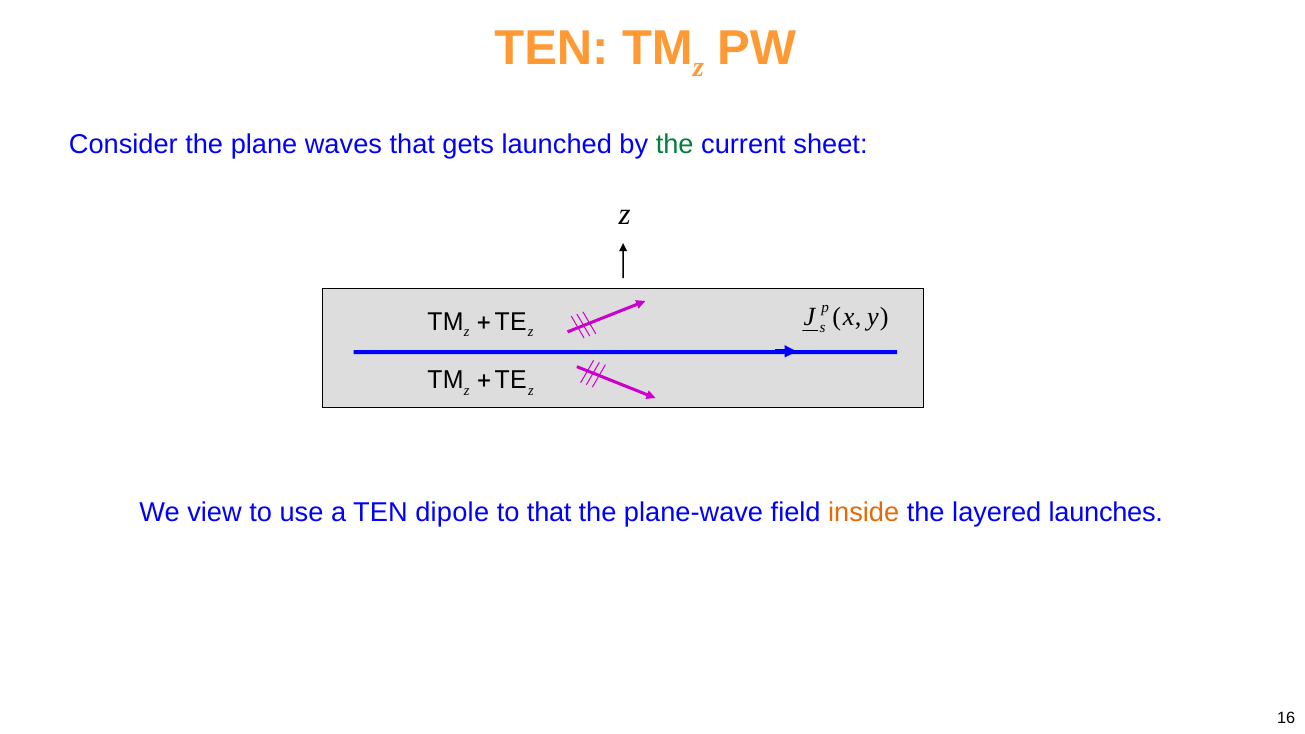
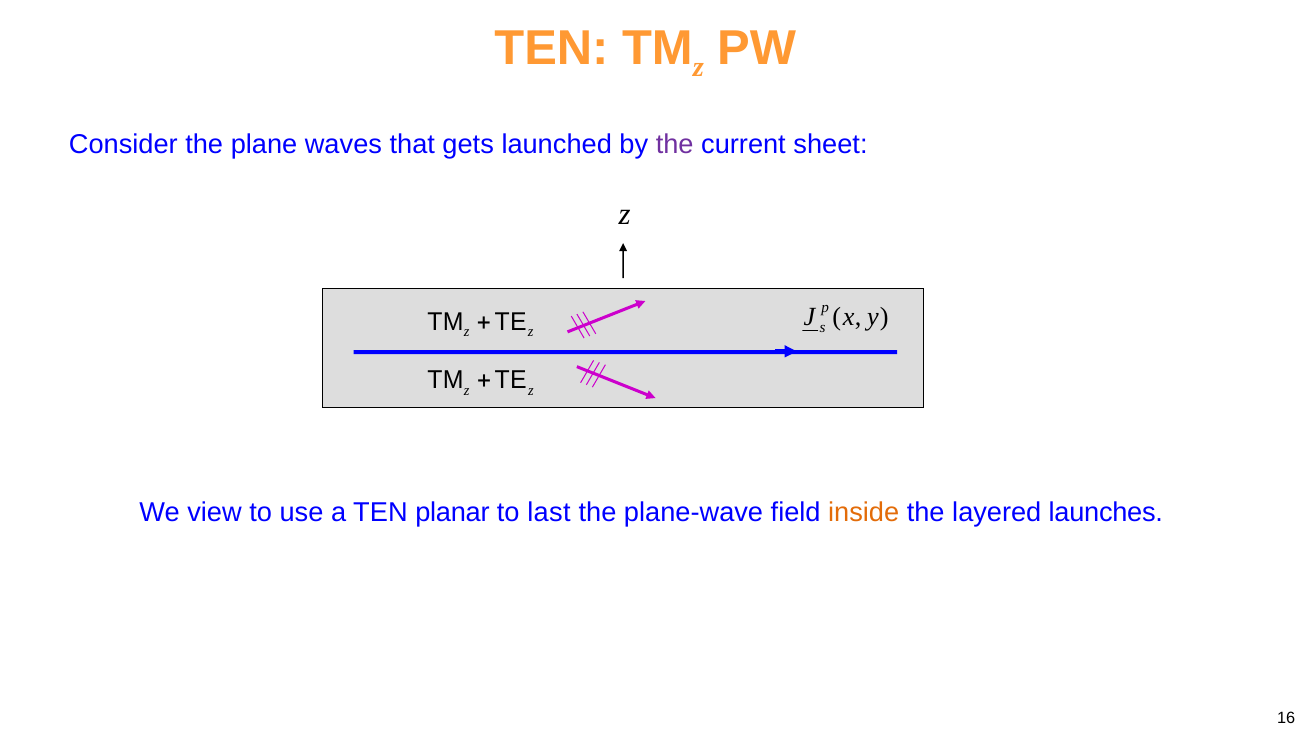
the at (675, 144) colour: green -> purple
dipole: dipole -> planar
to that: that -> last
